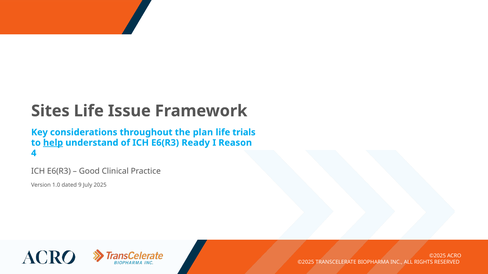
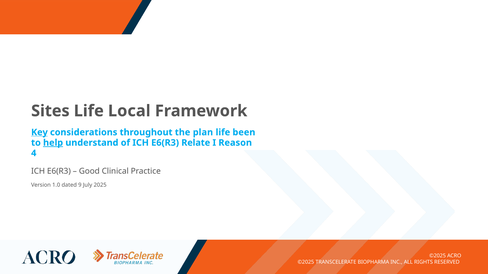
Issue: Issue -> Local
Key underline: none -> present
trials: trials -> been
Ready: Ready -> Relate
